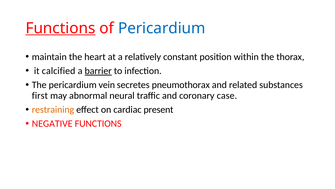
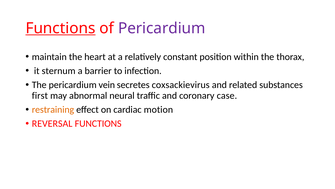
Pericardium at (162, 28) colour: blue -> purple
calcified: calcified -> sternum
barrier underline: present -> none
pneumothorax: pneumothorax -> coxsackievirus
present: present -> motion
NEGATIVE: NEGATIVE -> REVERSAL
